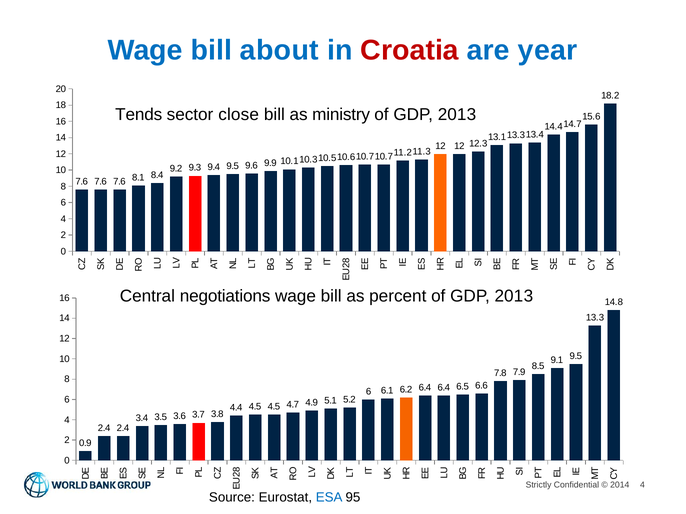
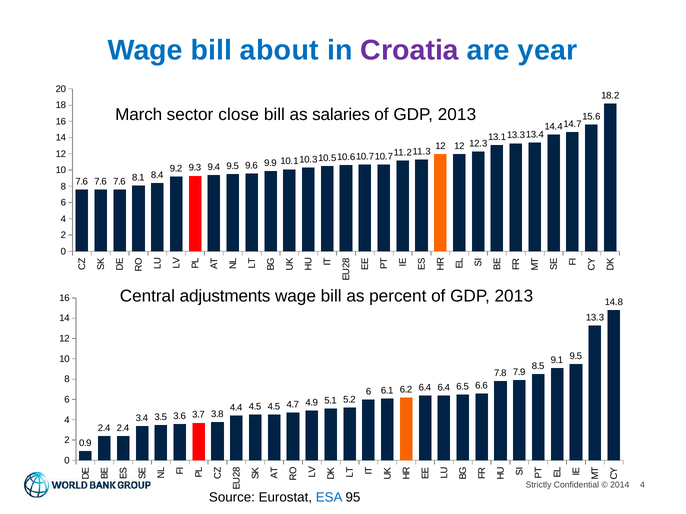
Croatia colour: red -> purple
Tends: Tends -> March
ministry: ministry -> salaries
negotiations: negotiations -> adjustments
